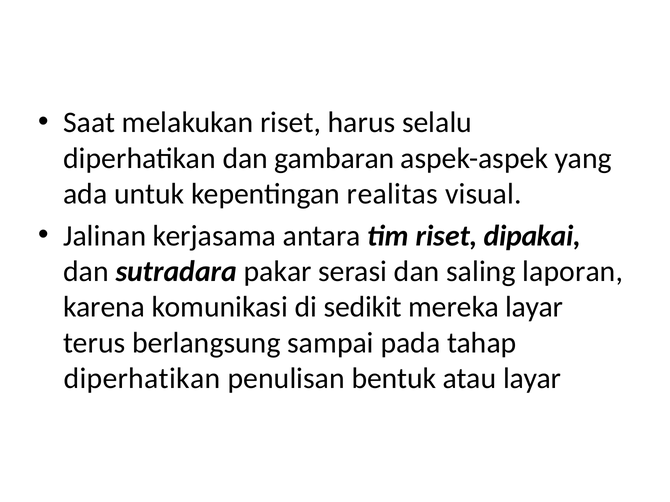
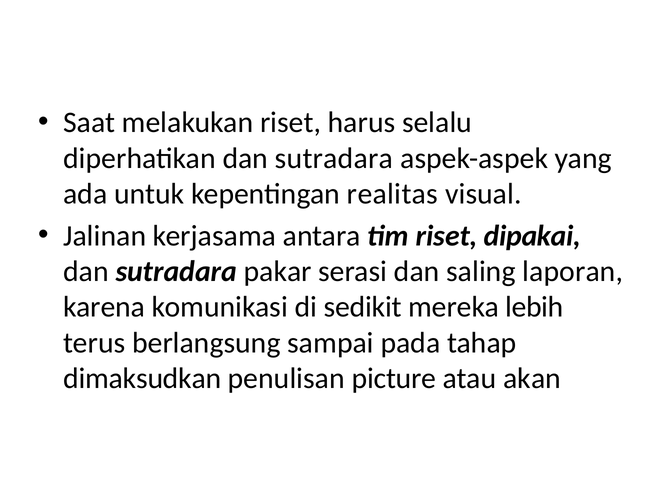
diperhatikan dan gambaran: gambaran -> sutradara
mereka layar: layar -> lebih
diperhatikan at (142, 379): diperhatikan -> dimaksudkan
bentuk: bentuk -> picture
atau layar: layar -> akan
